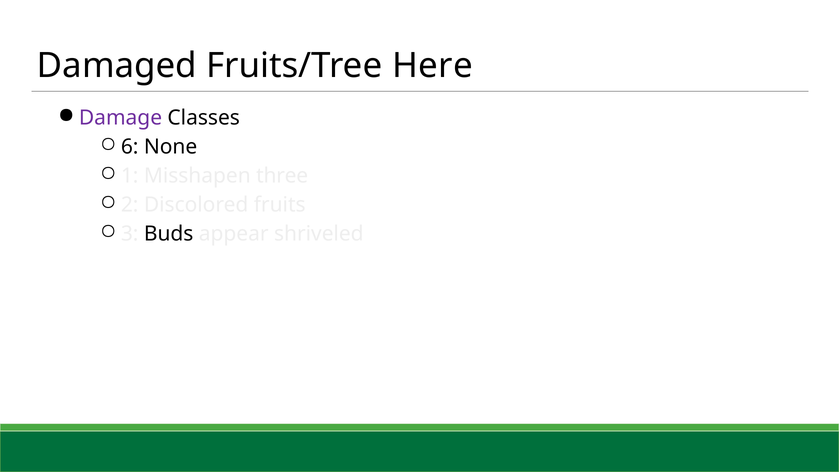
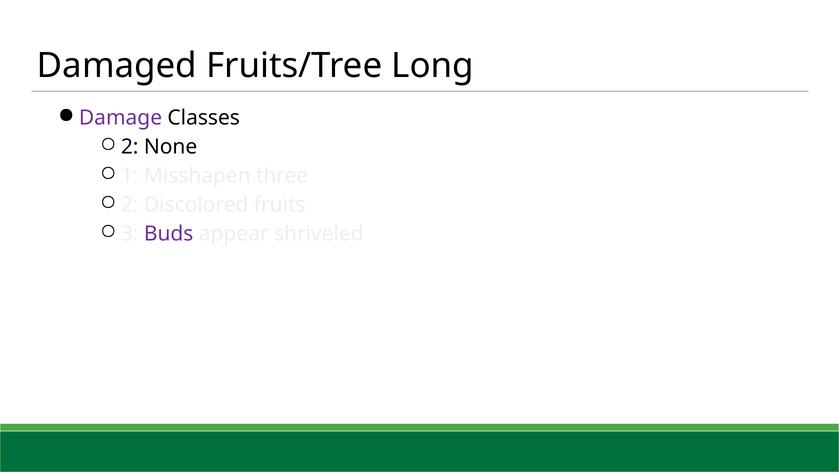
Here: Here -> Long
6 at (130, 147): 6 -> 2
Buds colour: black -> purple
